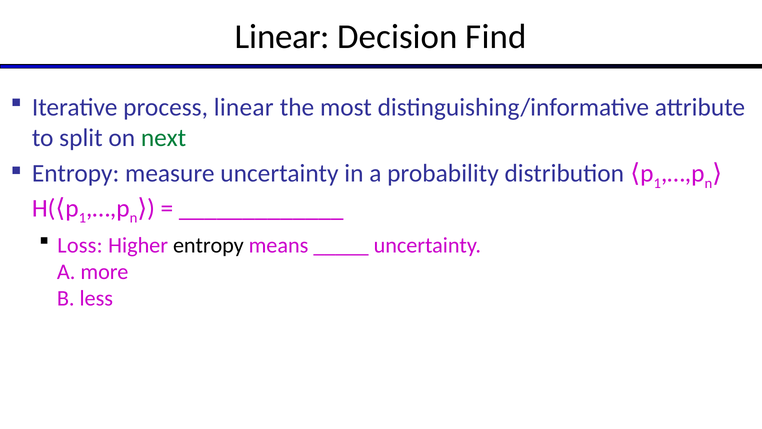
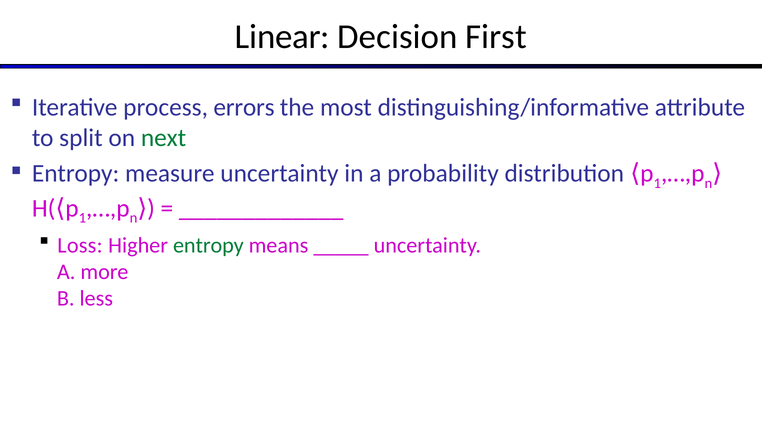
Find: Find -> First
process linear: linear -> errors
entropy at (208, 245) colour: black -> green
